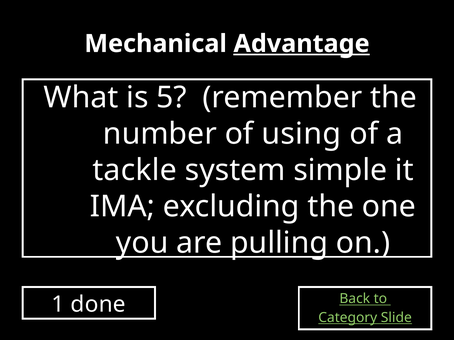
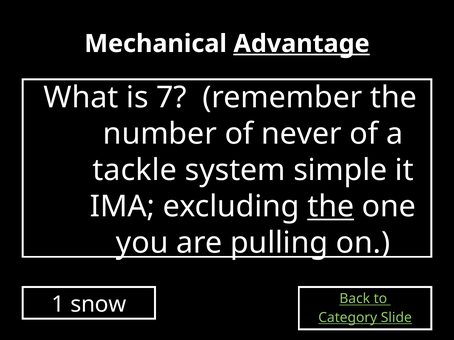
5: 5 -> 7
using: using -> never
the at (331, 207) underline: none -> present
done: done -> snow
